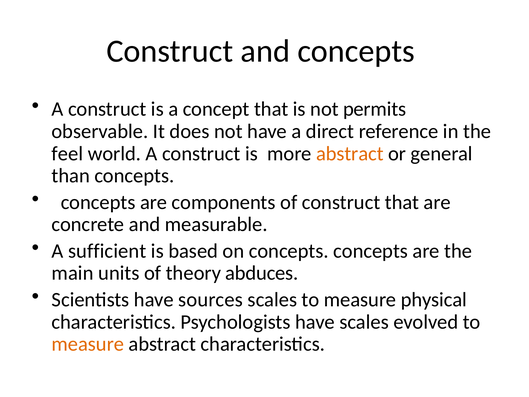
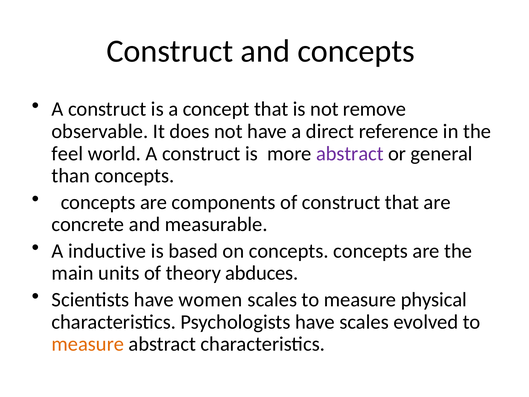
permits: permits -> remove
abstract at (350, 153) colour: orange -> purple
sufficient: sufficient -> inductive
sources: sources -> women
